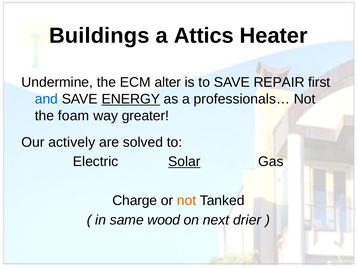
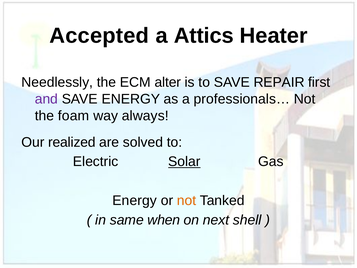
Buildings: Buildings -> Accepted
Undermine: Undermine -> Needlessly
and colour: blue -> purple
ENERGY at (131, 99) underline: present -> none
greater: greater -> always
actively: actively -> realized
Charge at (135, 200): Charge -> Energy
wood: wood -> when
drier: drier -> shell
